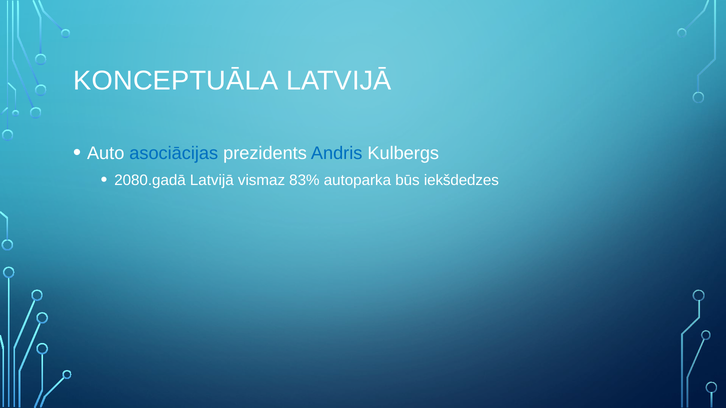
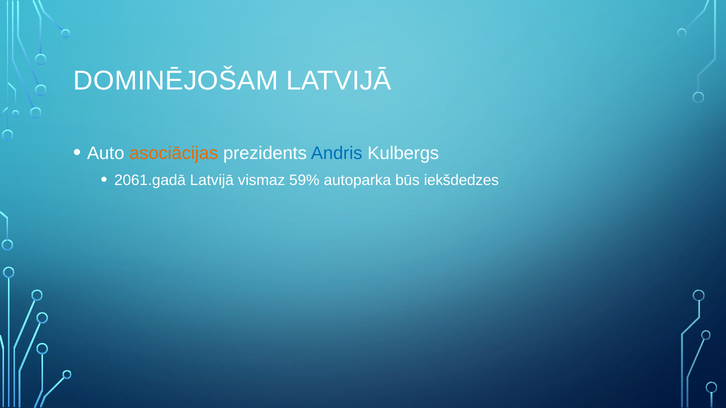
KONCEPTUĀLA: KONCEPTUĀLA -> DOMINĒJOŠAM
asociācijas colour: blue -> orange
2080.gadā: 2080.gadā -> 2061.gadā
83%: 83% -> 59%
